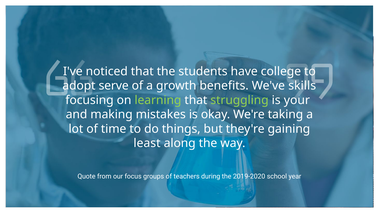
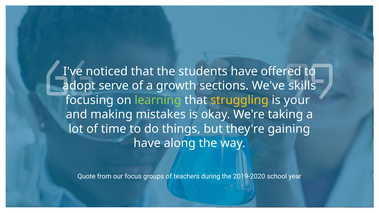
college: college -> offered
benefits: benefits -> sections
struggling colour: light green -> yellow
least at (147, 143): least -> have
